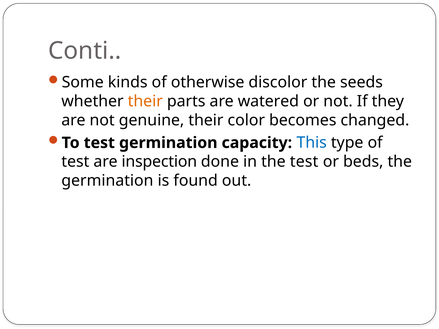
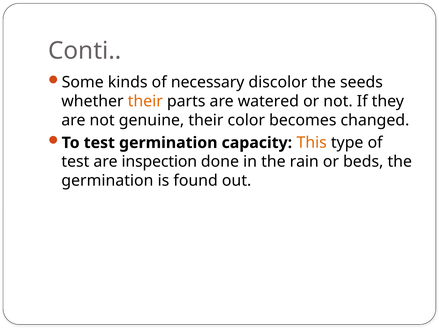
otherwise: otherwise -> necessary
This colour: blue -> orange
the test: test -> rain
